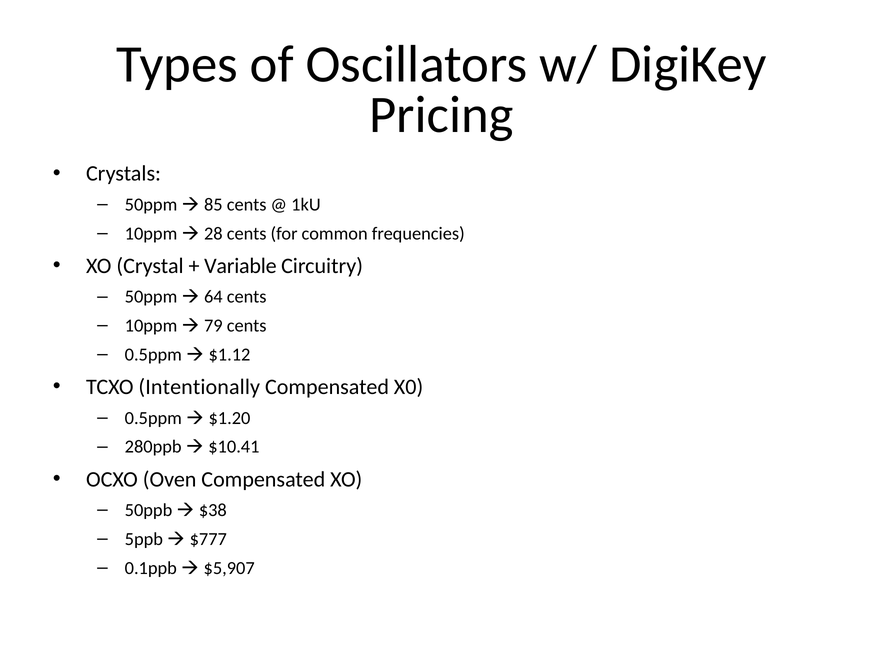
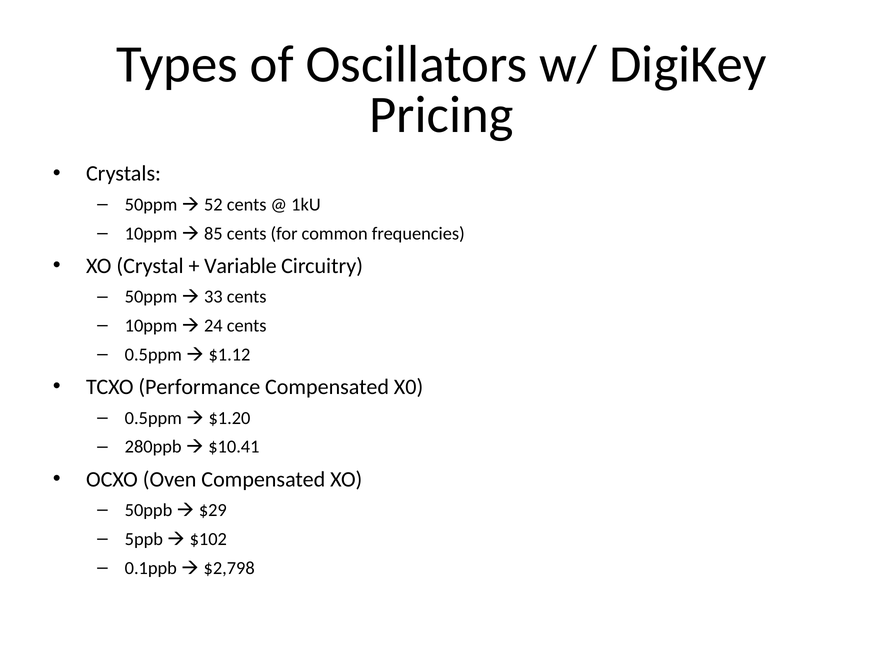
85: 85 -> 52
28: 28 -> 85
64: 64 -> 33
79: 79 -> 24
Intentionally: Intentionally -> Performance
$38: $38 -> $29
$777: $777 -> $102
$5,907: $5,907 -> $2,798
